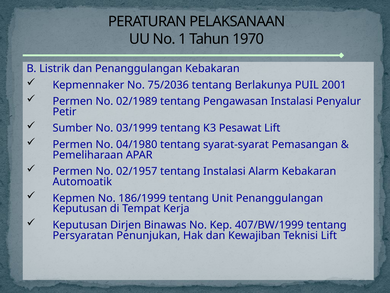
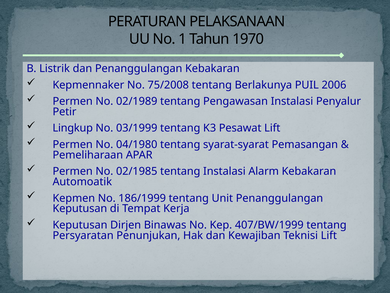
75/2036: 75/2036 -> 75/2008
2001: 2001 -> 2006
Sumber: Sumber -> Lingkup
02/1957: 02/1957 -> 02/1985
